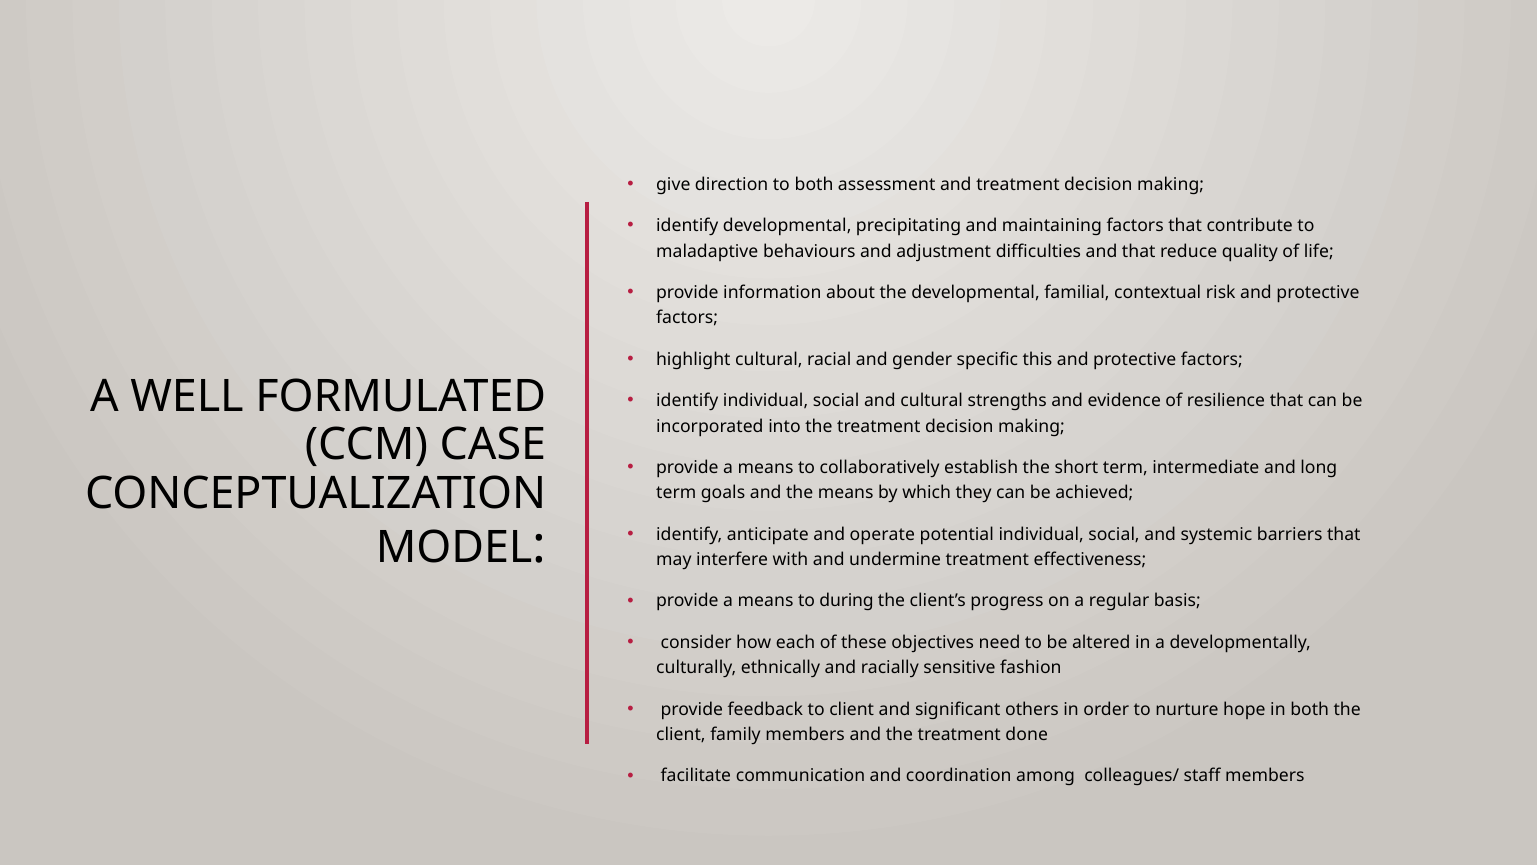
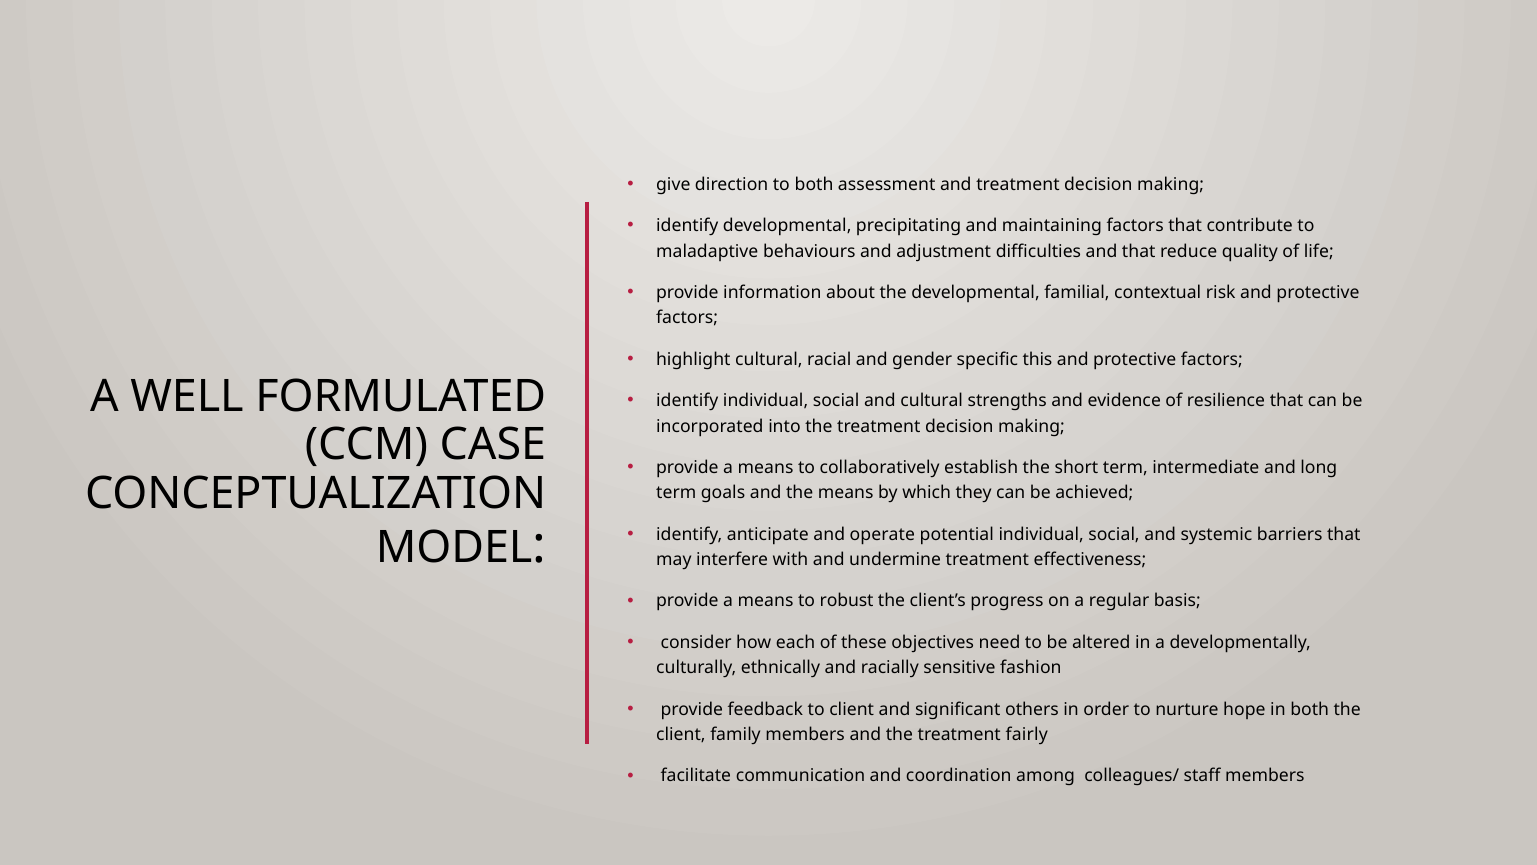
during: during -> robust
done: done -> fairly
